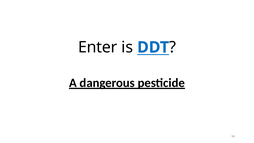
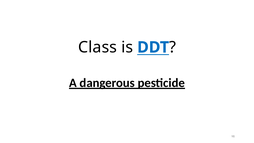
Enter: Enter -> Class
